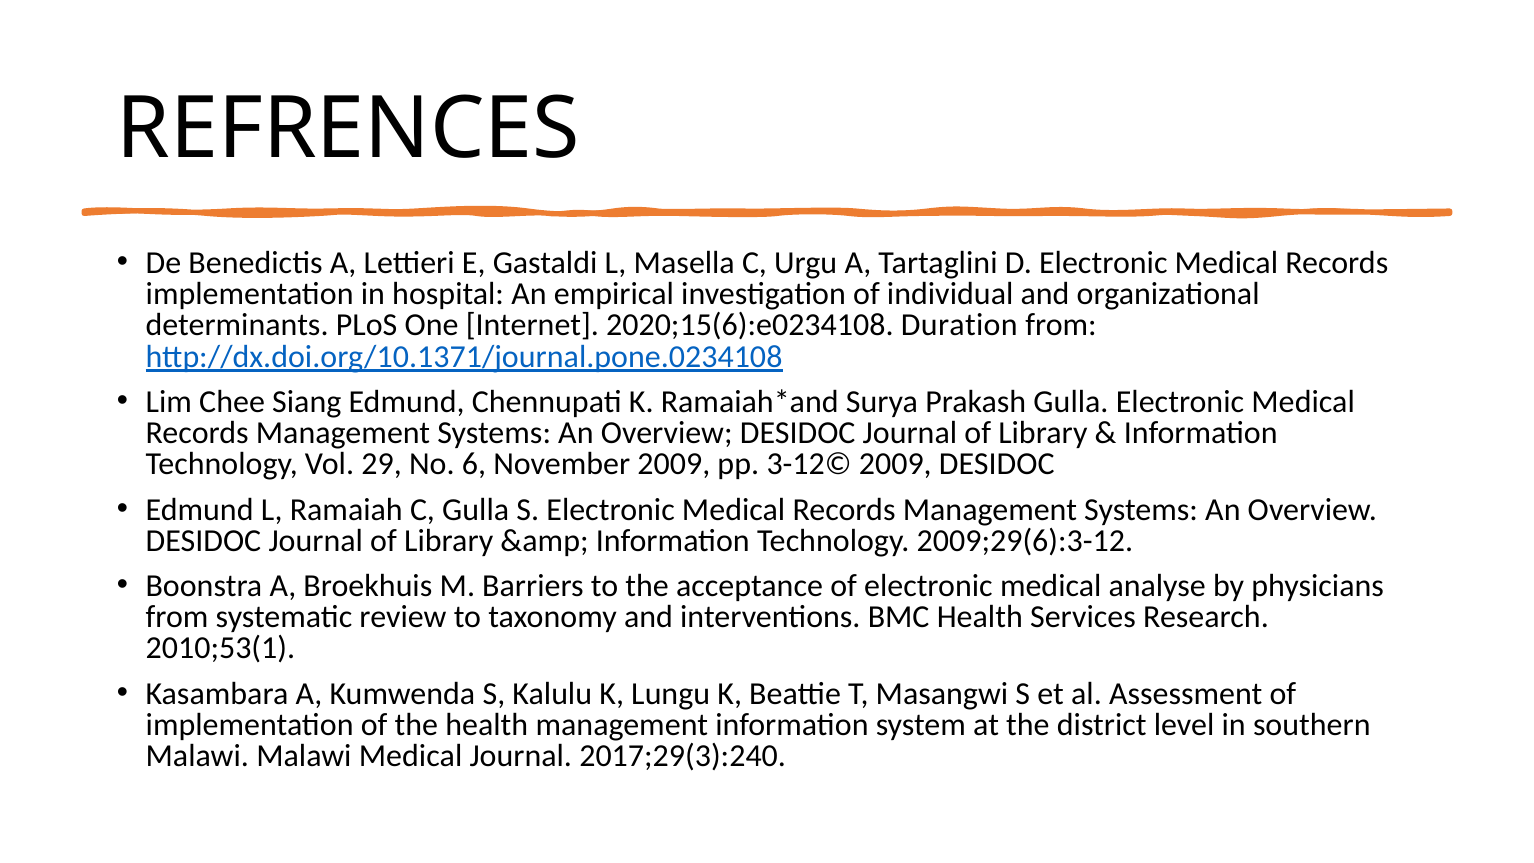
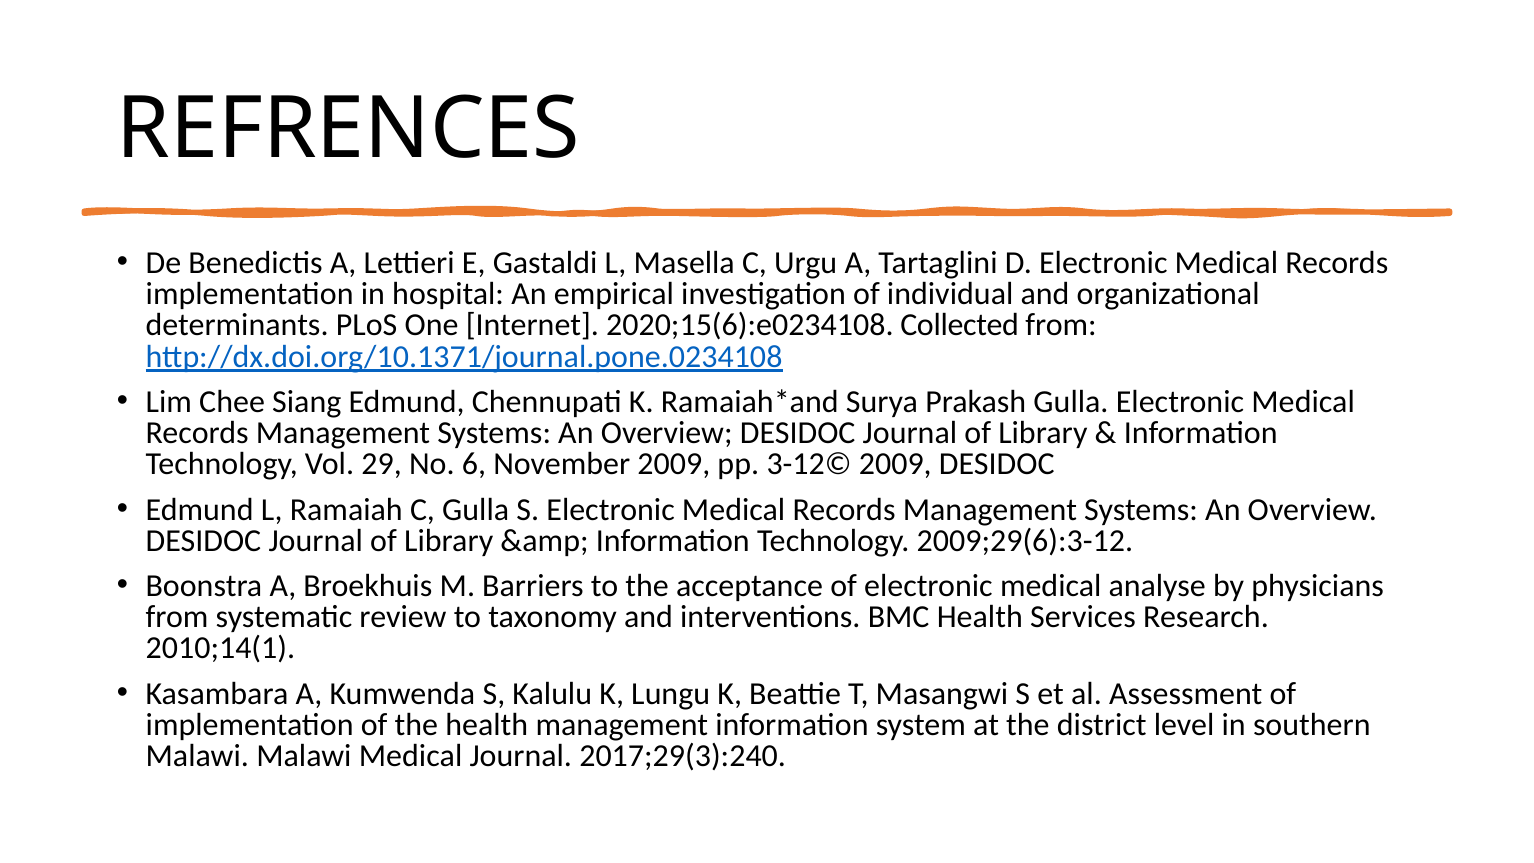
Duration: Duration -> Collected
2010;53(1: 2010;53(1 -> 2010;14(1
